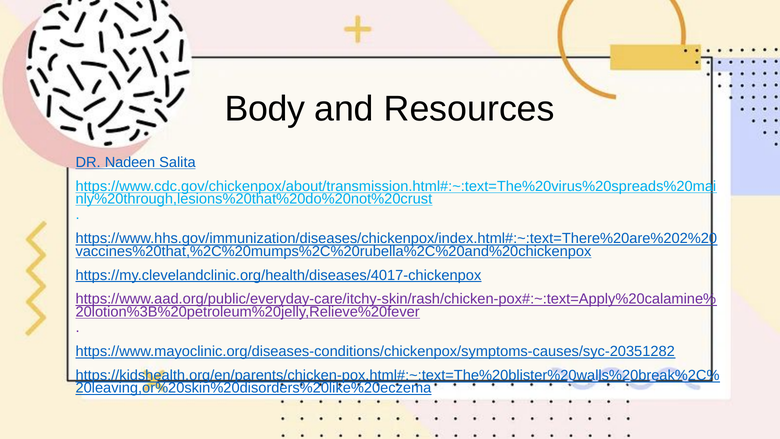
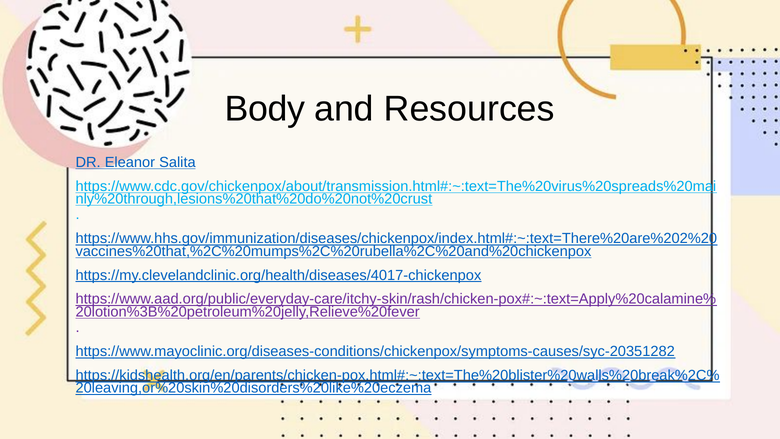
Nadeen: Nadeen -> Eleanor
